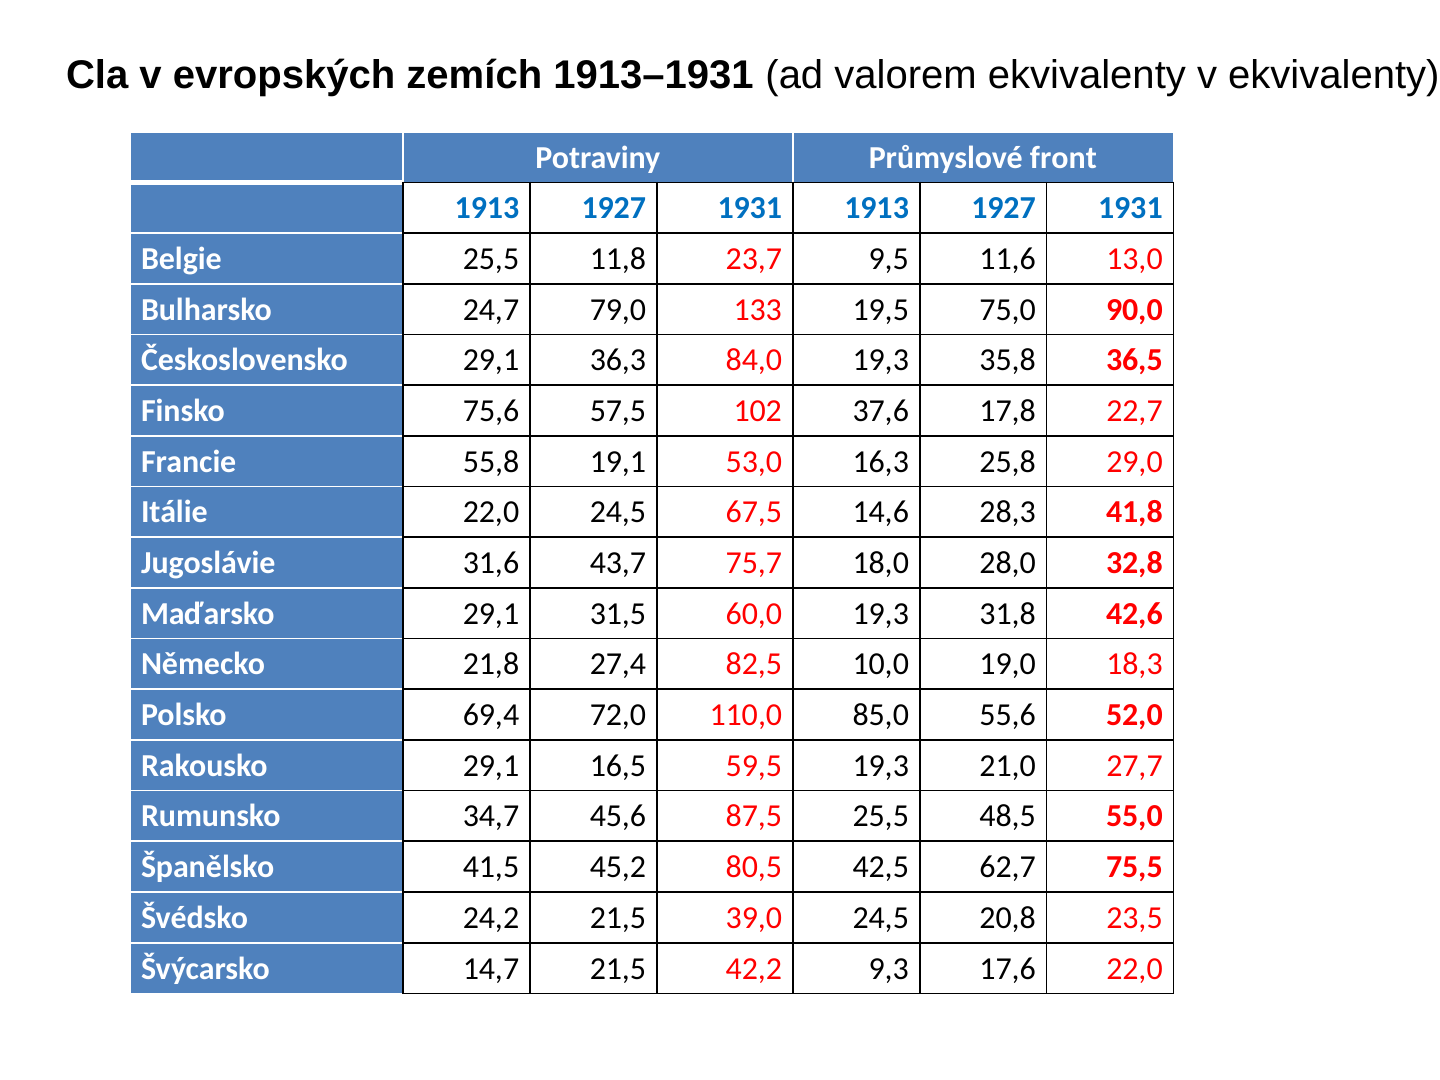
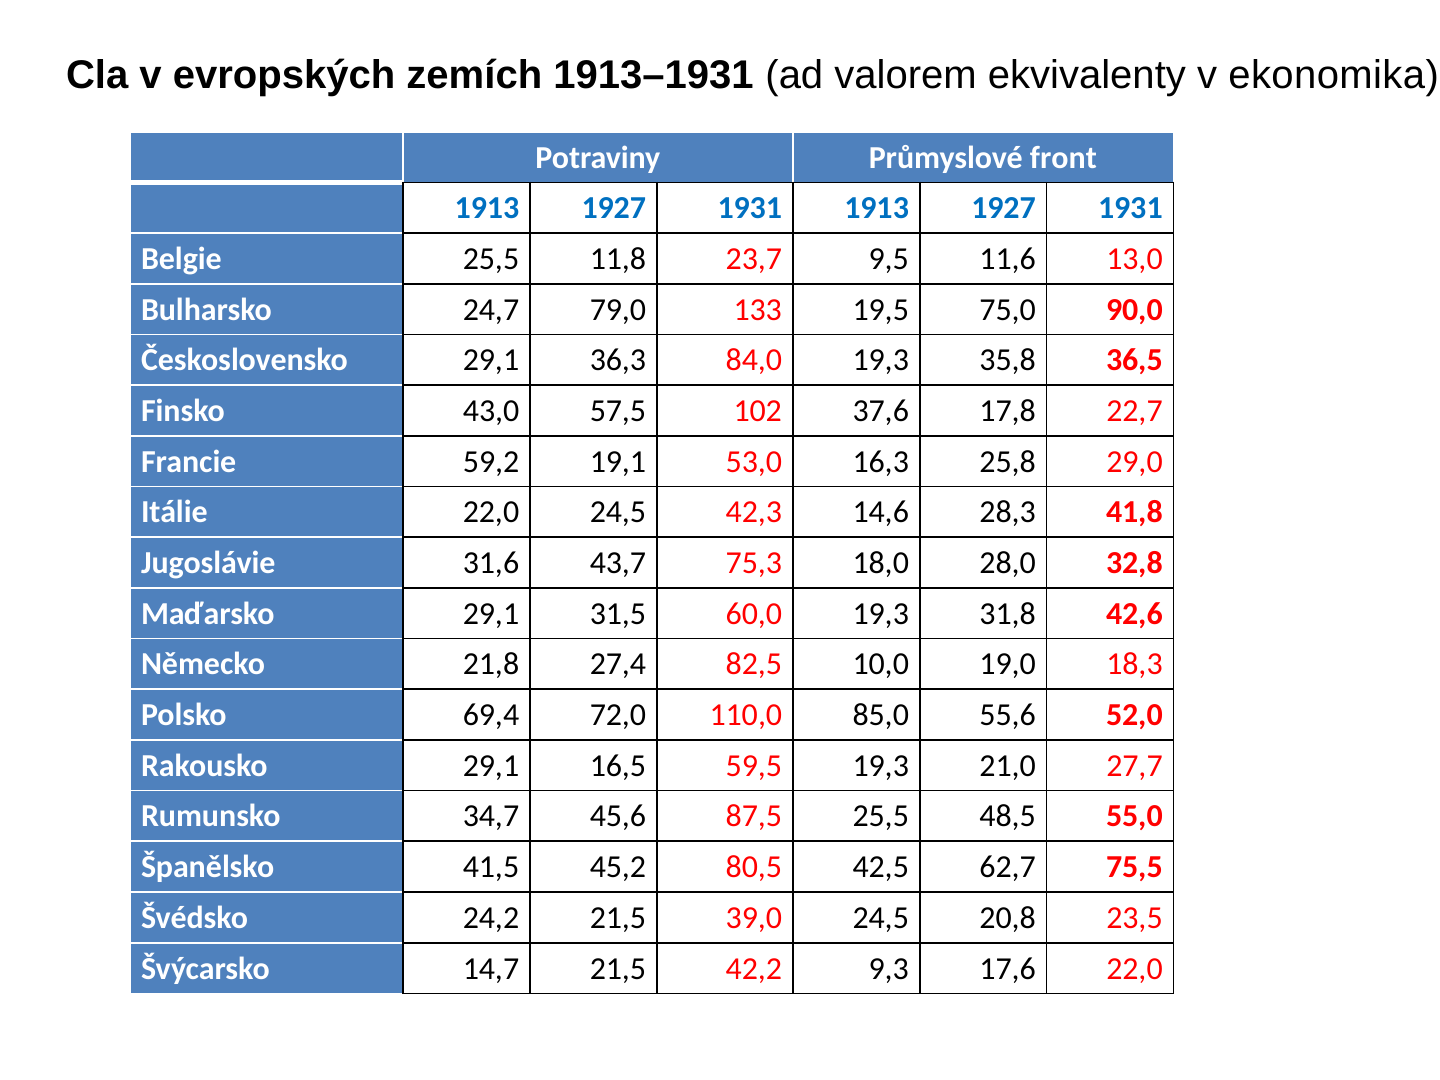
v ekvivalenty: ekvivalenty -> ekonomika
75,6: 75,6 -> 43,0
55,8: 55,8 -> 59,2
67,5: 67,5 -> 42,3
75,7: 75,7 -> 75,3
